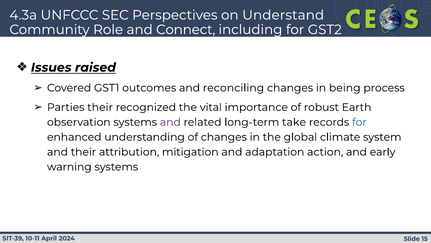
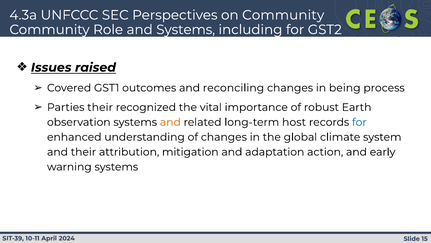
on Understand: Understand -> Community
and Connect: Connect -> Systems
and at (170, 122) colour: purple -> orange
take: take -> host
